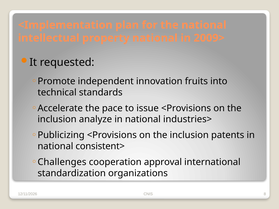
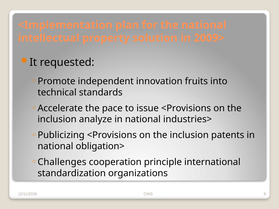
property national: national -> solution
consistent>: consistent> -> obligation>
approval: approval -> principle
